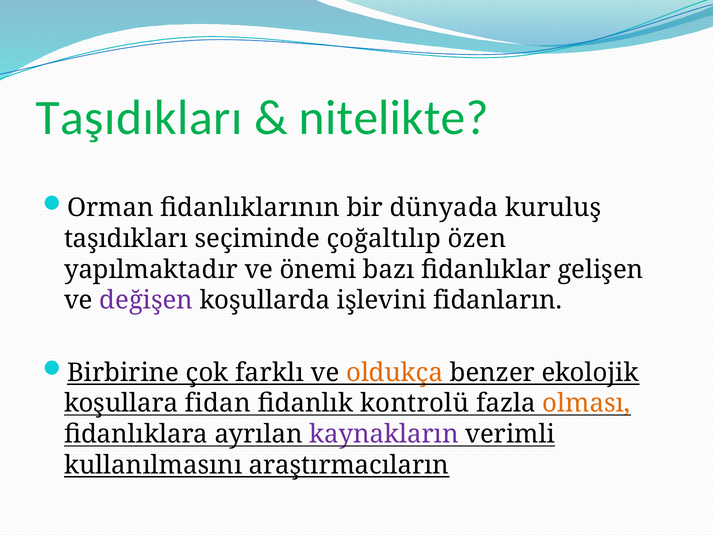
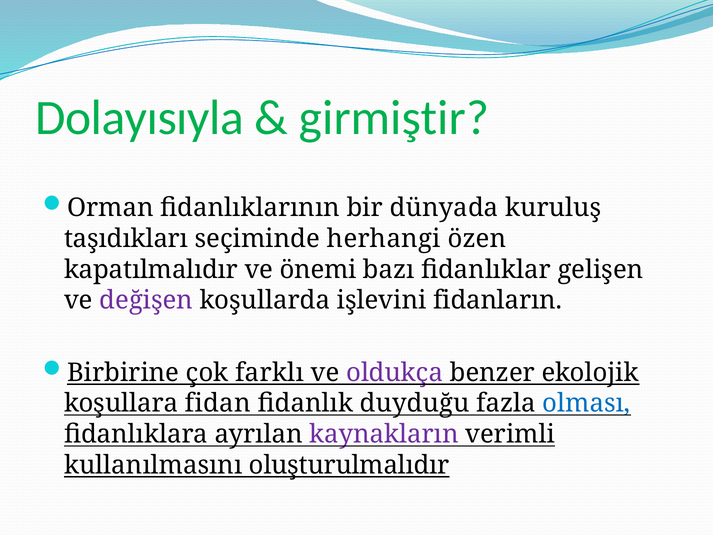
Taşıdıkları at (139, 118): Taşıdıkları -> Dolayısıyla
nitelikte: nitelikte -> girmiştir
çoğaltılıp: çoğaltılıp -> herhangi
yapılmaktadır: yapılmaktadır -> kapatılmalıdır
oldukça colour: orange -> purple
kontrolü: kontrolü -> duyduğu
olması colour: orange -> blue
araştırmacıların: araştırmacıların -> oluşturulmalıdır
